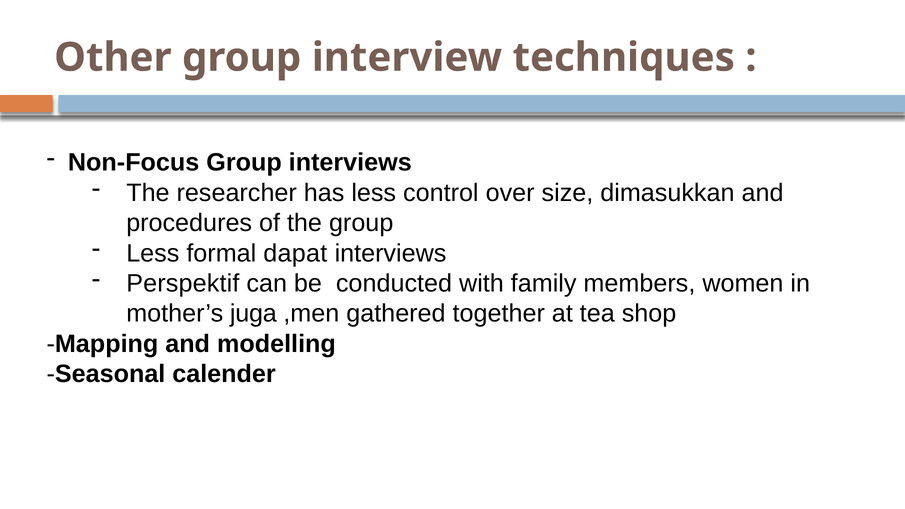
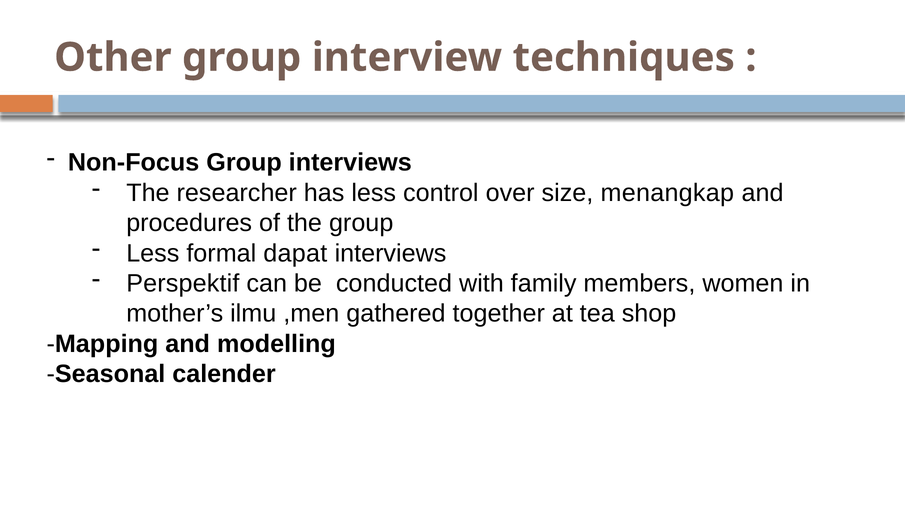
dimasukkan: dimasukkan -> menangkap
juga: juga -> ilmu
